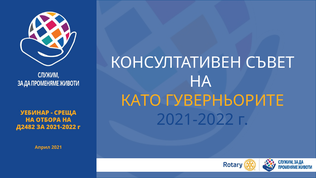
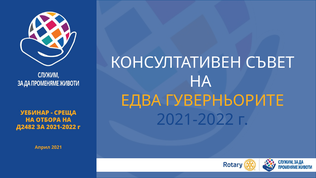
КАТО: КАТО -> ЕДВА
